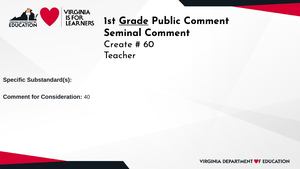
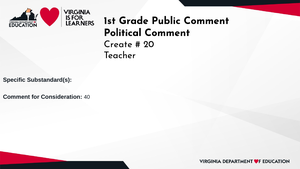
Grade underline: present -> none
Seminal: Seminal -> Political
60: 60 -> 20
